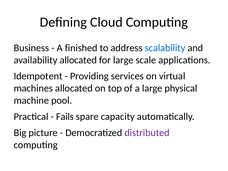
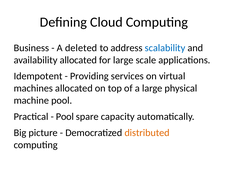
finished: finished -> deleted
Fails at (65, 117): Fails -> Pool
distributed colour: purple -> orange
